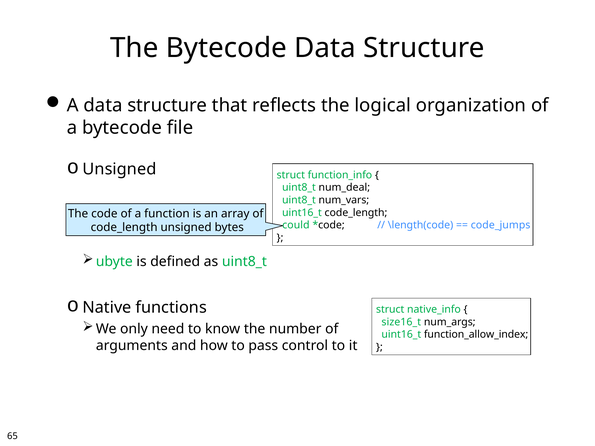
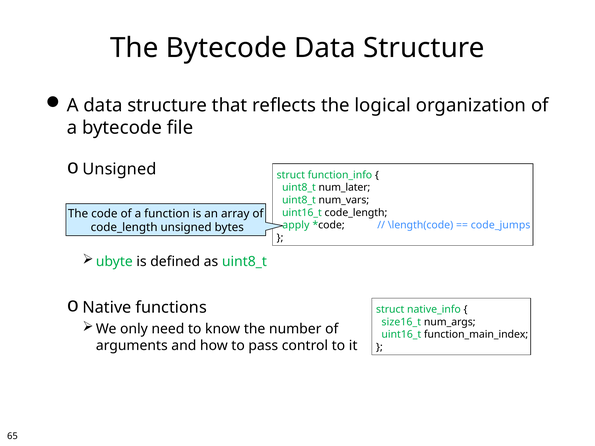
num_deal: num_deal -> num_later
could: could -> apply
function_allow_index: function_allow_index -> function_main_index
